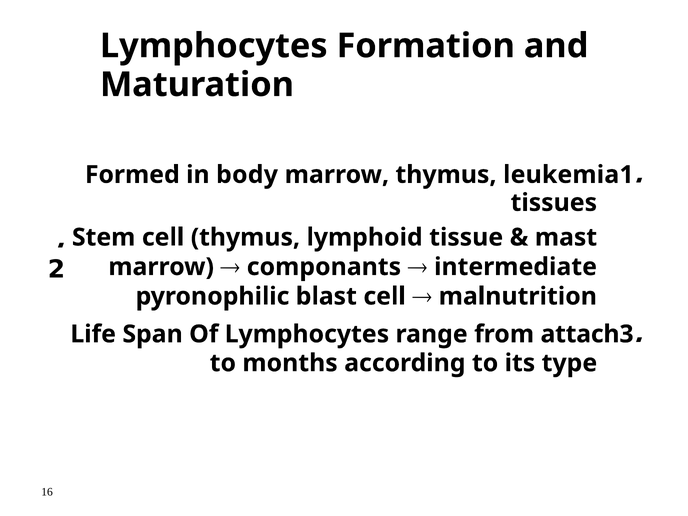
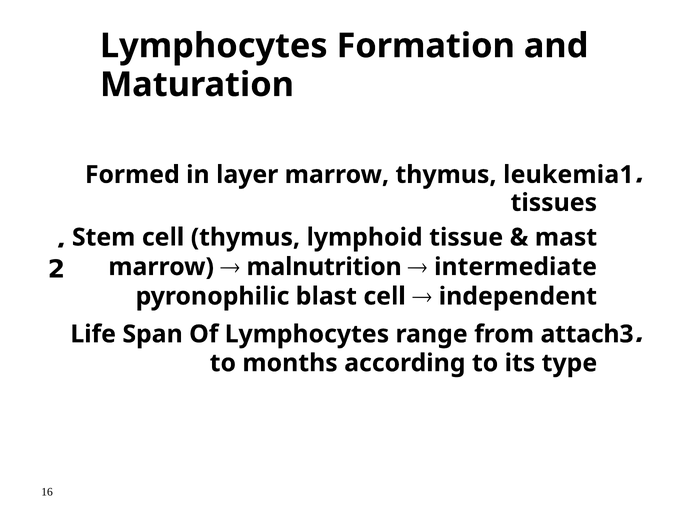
body: body -> layer
componants: componants -> malnutrition
malnutrition: malnutrition -> independent
